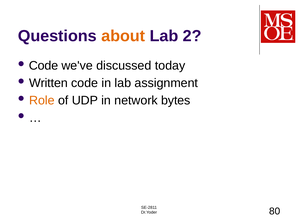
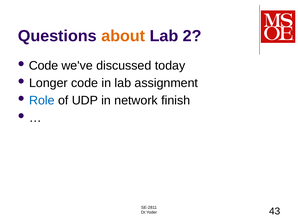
Written: Written -> Longer
Role colour: orange -> blue
bytes: bytes -> finish
80: 80 -> 43
